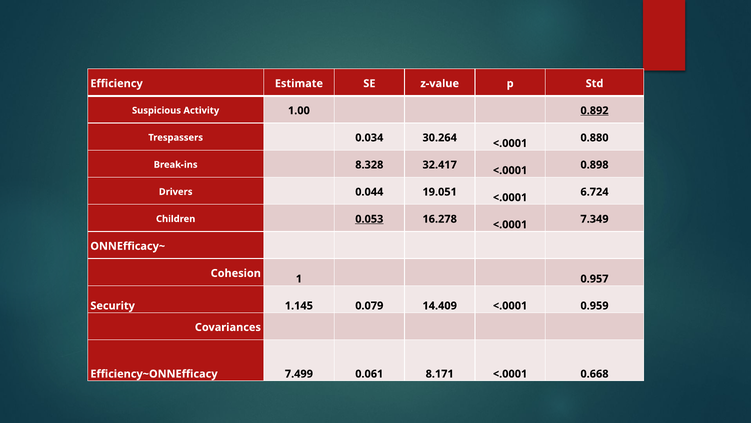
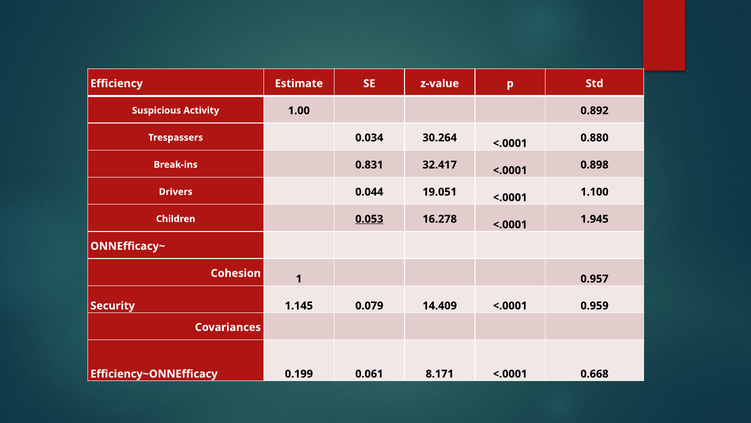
0.892 underline: present -> none
8.328: 8.328 -> 0.831
6.724: 6.724 -> 1.100
7.349: 7.349 -> 1.945
7.499: 7.499 -> 0.199
